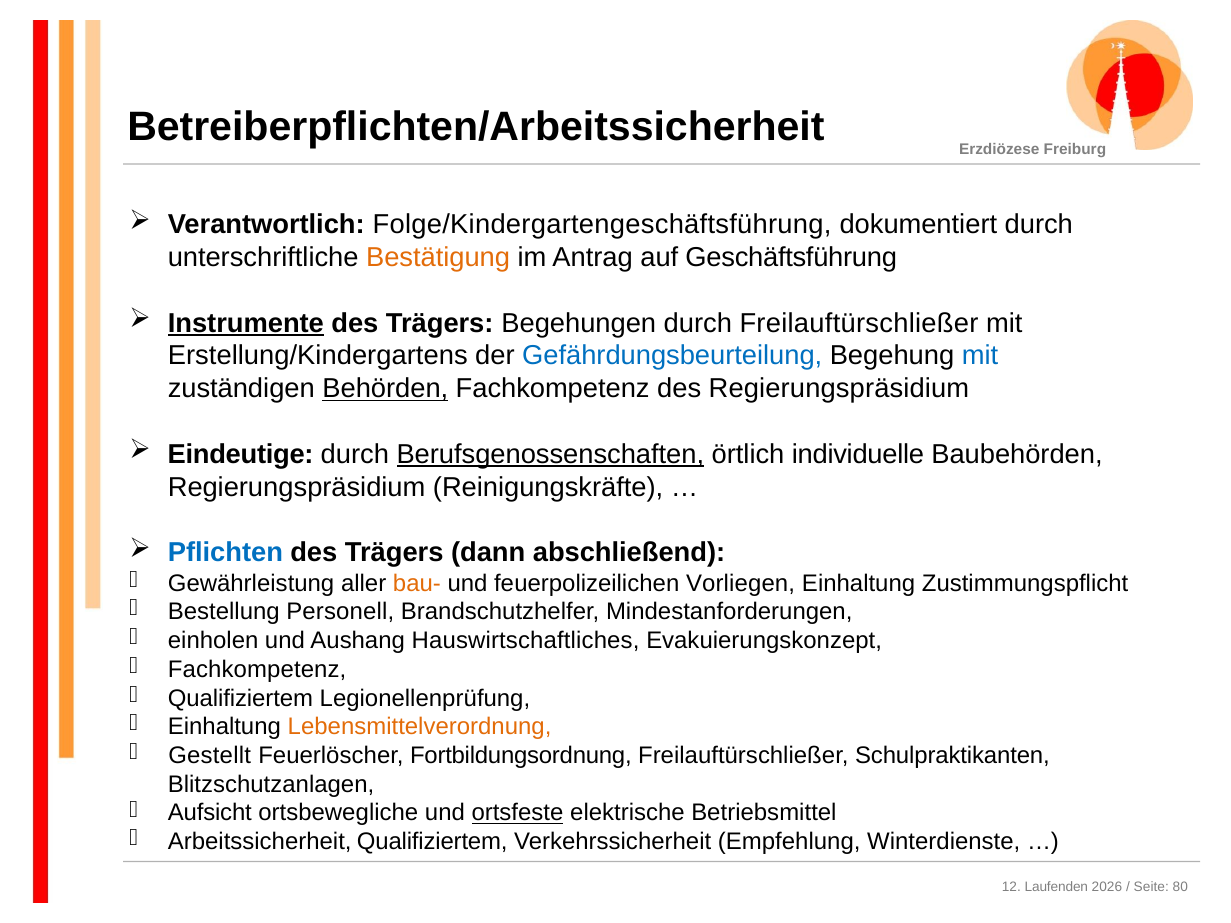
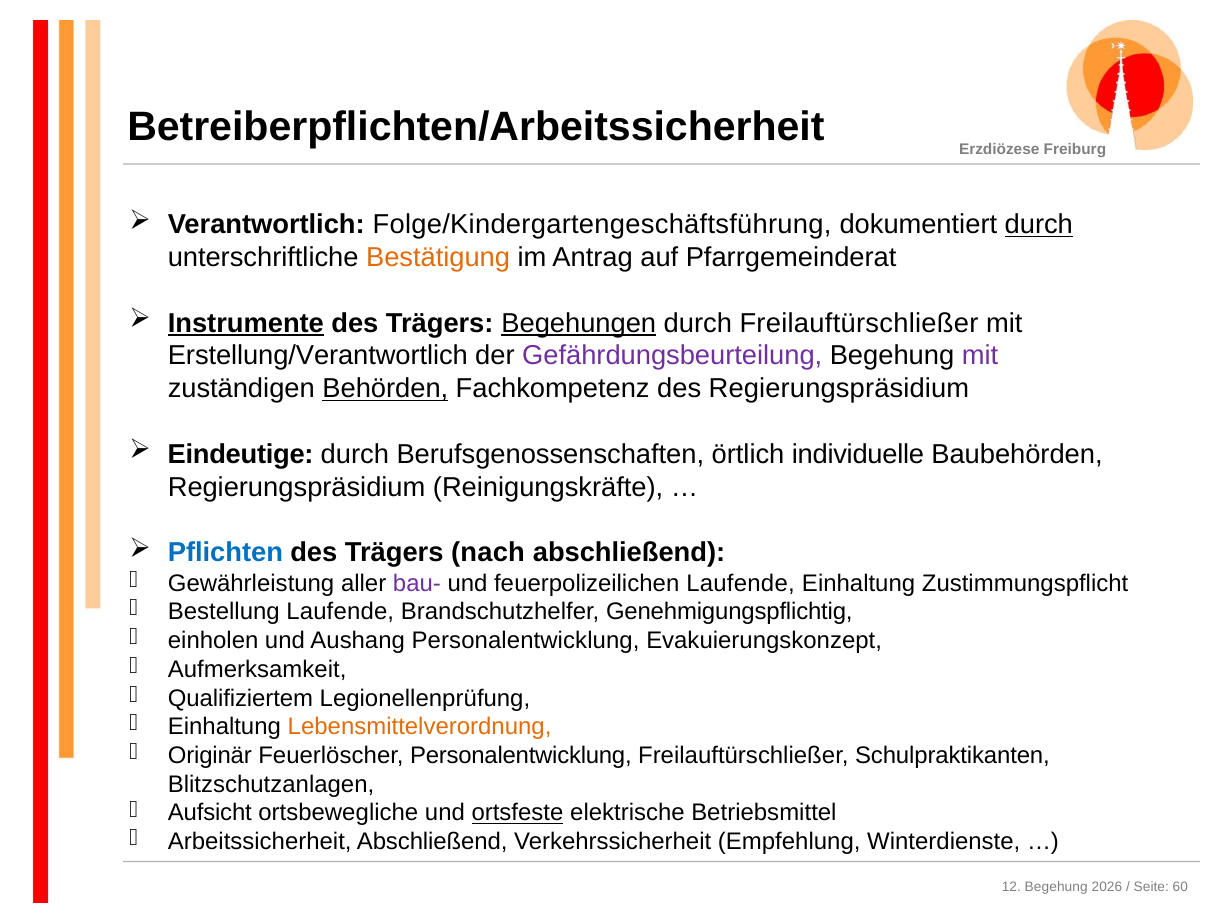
durch at (1039, 225) underline: none -> present
Geschäftsführung: Geschäftsführung -> Pfarrgemeinderat
Begehungen underline: none -> present
Erstellung/Kindergartens: Erstellung/Kindergartens -> Erstellung/Verantwortlich
Gefährdungsbeurteilung colour: blue -> purple
mit at (980, 356) colour: blue -> purple
Berufsgenossenschaften underline: present -> none
dann: dann -> nach
bau- colour: orange -> purple
feuerpolizeilichen Vorliegen: Vorliegen -> Laufende
Bestellung Personell: Personell -> Laufende
Mindestanforderungen: Mindestanforderungen -> Genehmigungspflichtig
Aushang Hauswirtschaftliches: Hauswirtschaftliches -> Personalentwicklung
Fachkompetenz at (257, 670): Fachkompetenz -> Aufmerksamkeit
Gestellt: Gestellt -> Originär
Feuerlöscher Fortbildungsordnung: Fortbildungsordnung -> Personalentwicklung
Arbeitssicherheit Qualifiziertem: Qualifiziertem -> Abschließend
Laufenden at (1056, 887): Laufenden -> Begehung
80: 80 -> 60
